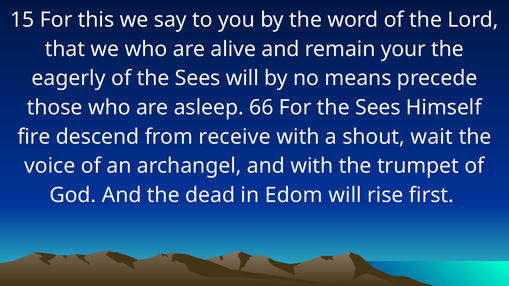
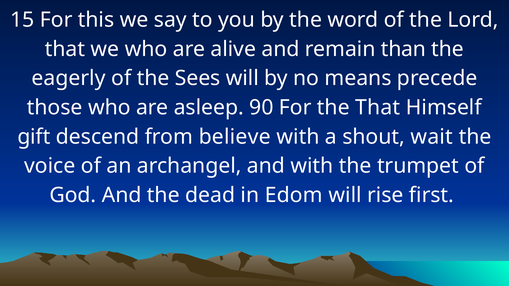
your: your -> than
66: 66 -> 90
For the Sees: Sees -> That
fire: fire -> gift
receive: receive -> believe
